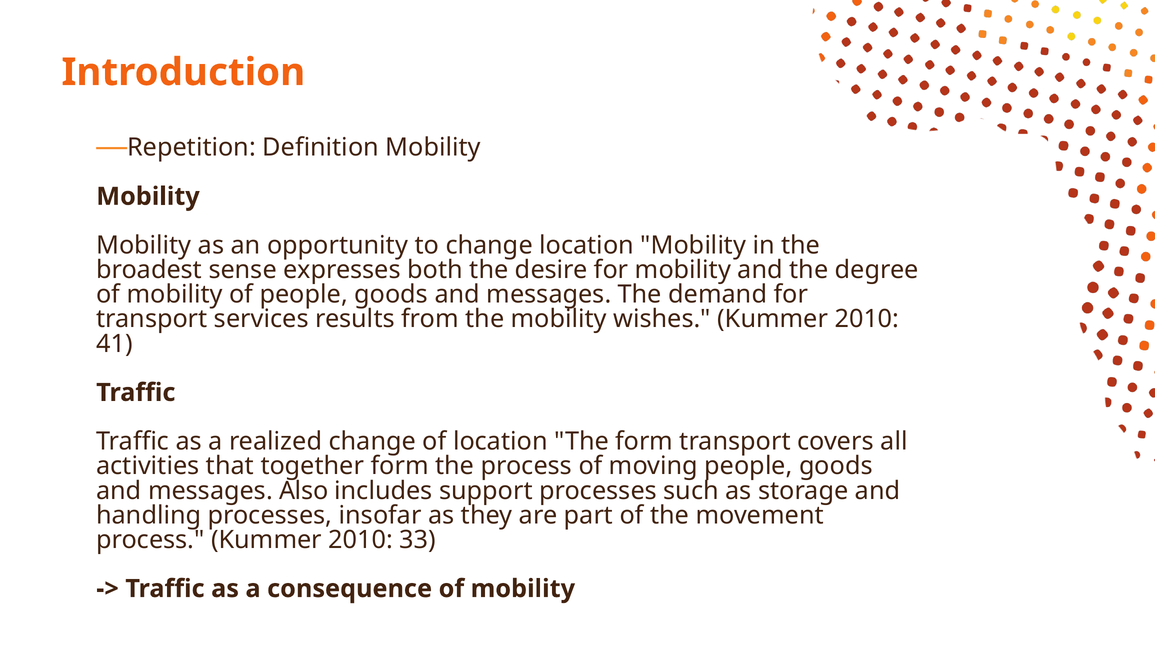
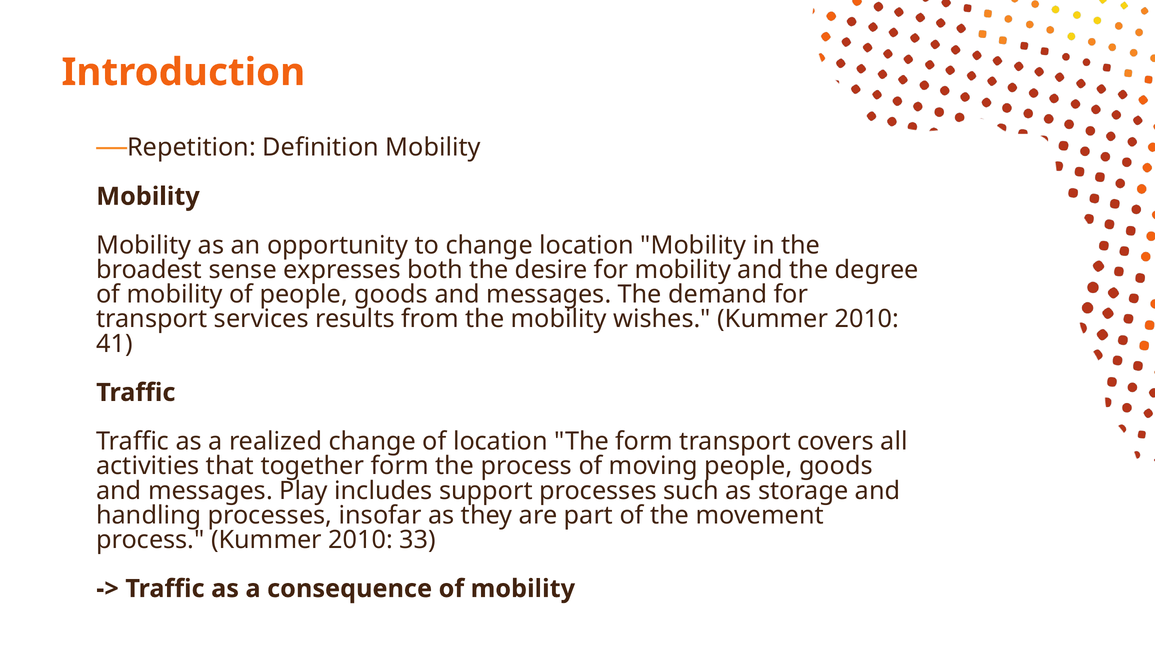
Also: Also -> Play
